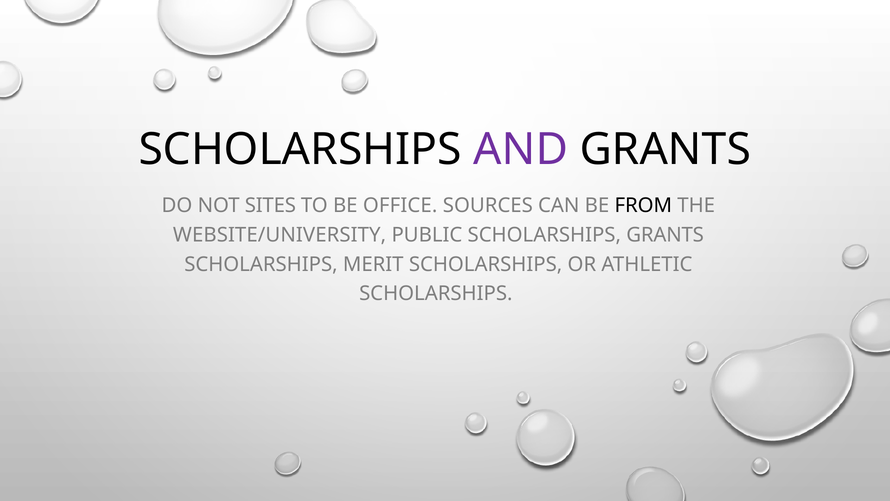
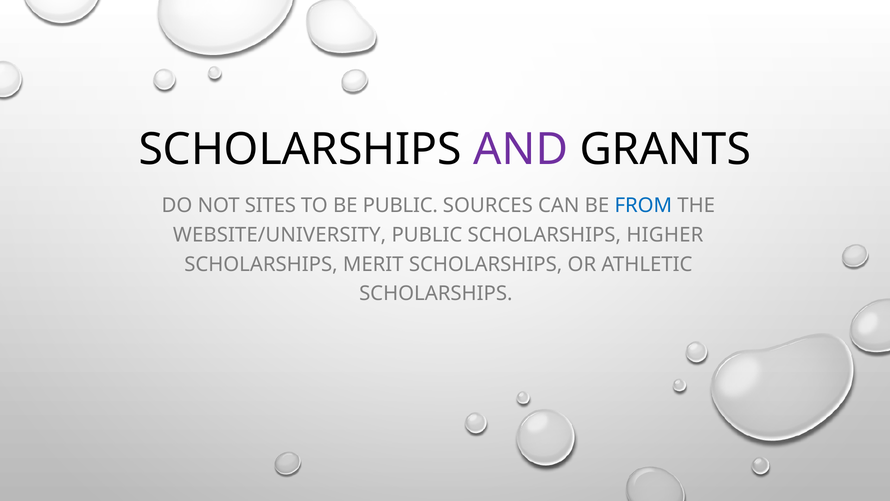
BE OFFICE: OFFICE -> PUBLIC
FROM colour: black -> blue
SCHOLARSHIPS GRANTS: GRANTS -> HIGHER
